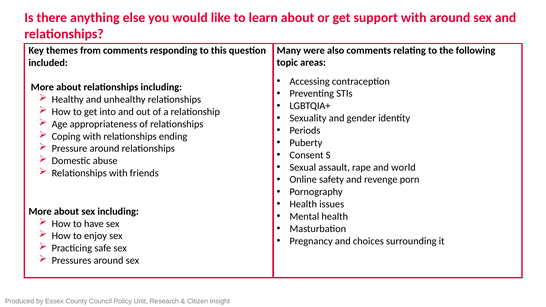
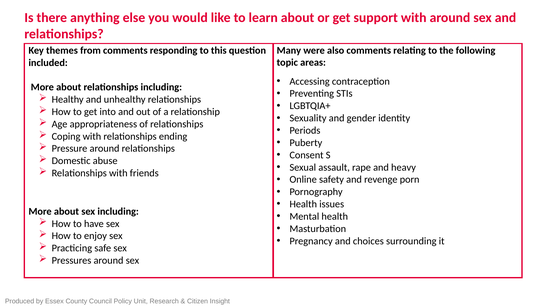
world: world -> heavy
